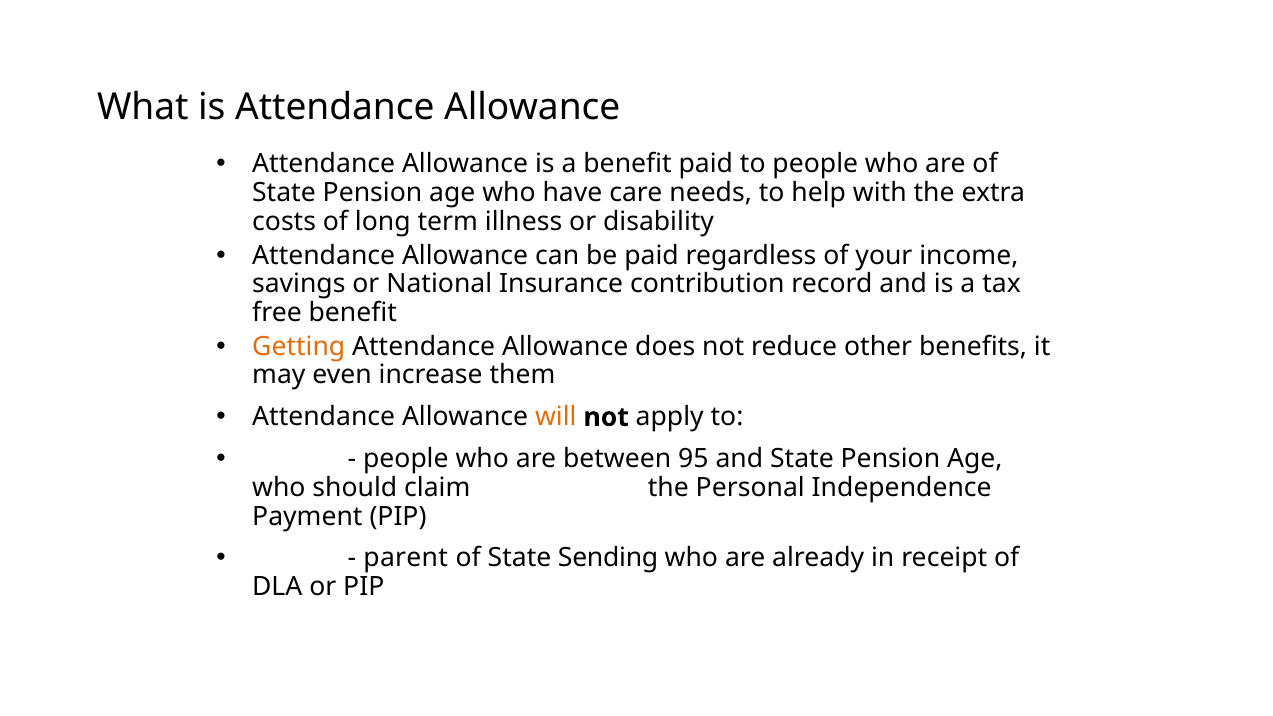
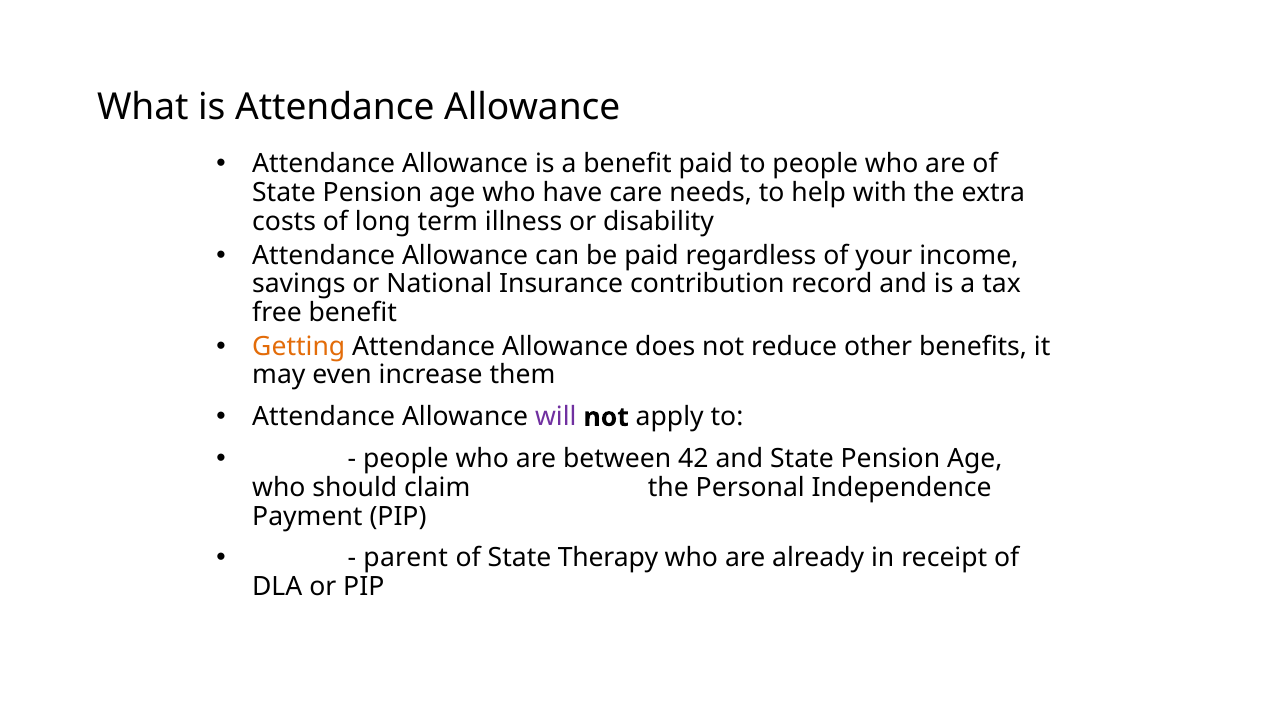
will colour: orange -> purple
95: 95 -> 42
Sending: Sending -> Therapy
